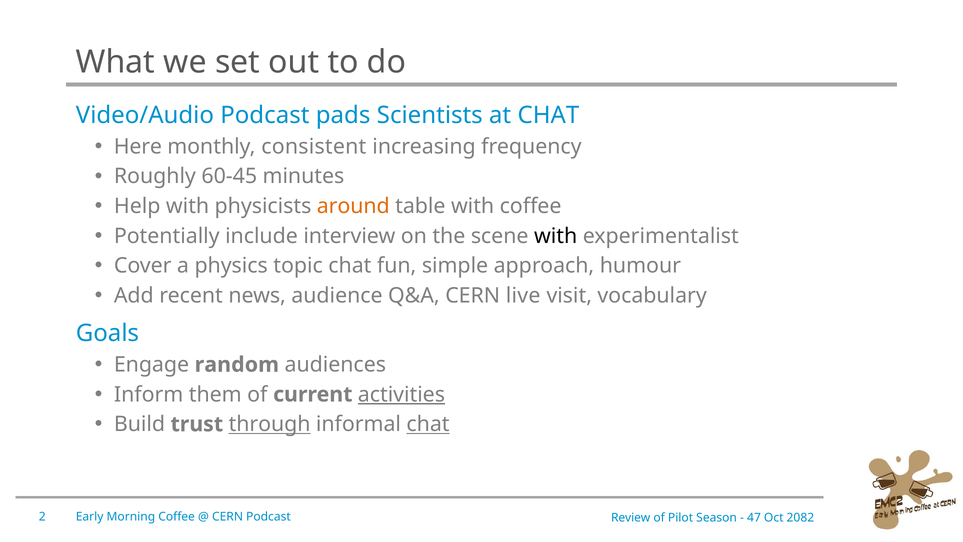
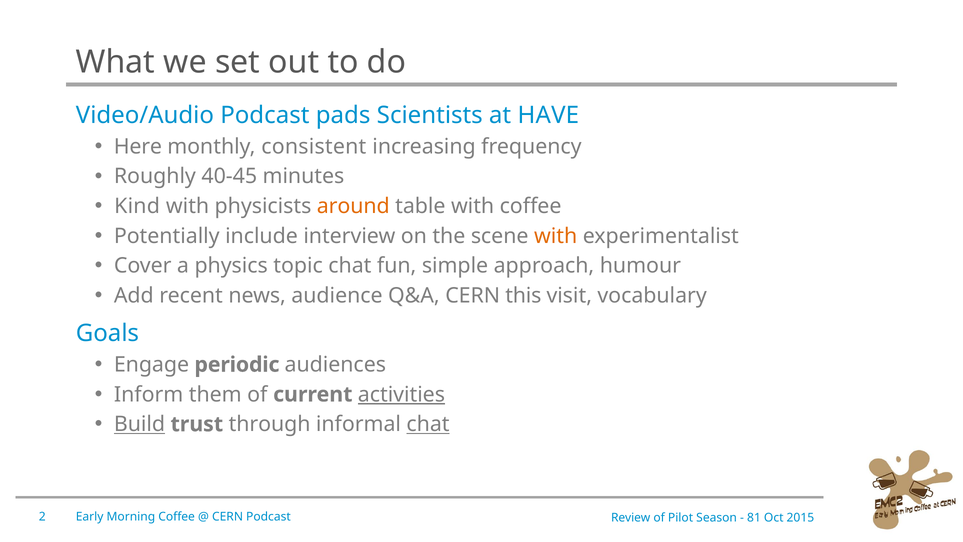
at CHAT: CHAT -> HAVE
60-45: 60-45 -> 40-45
Help: Help -> Kind
with at (556, 236) colour: black -> orange
live: live -> this
random: random -> periodic
Build underline: none -> present
through underline: present -> none
47: 47 -> 81
2082: 2082 -> 2015
